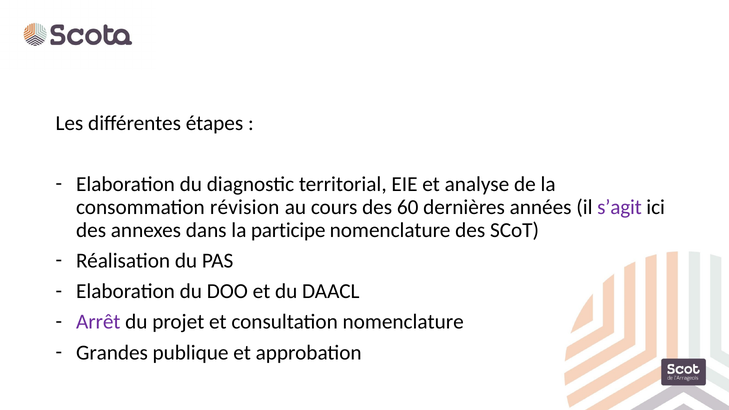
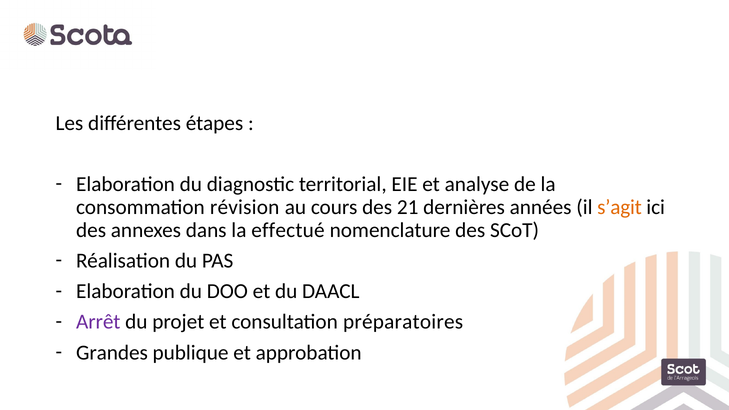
60: 60 -> 21
s’agit colour: purple -> orange
participe: participe -> effectué
consultation nomenclature: nomenclature -> préparatoires
